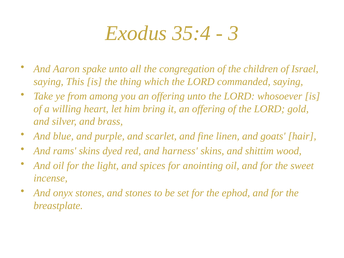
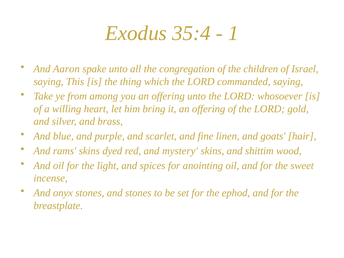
3: 3 -> 1
harness: harness -> mystery
